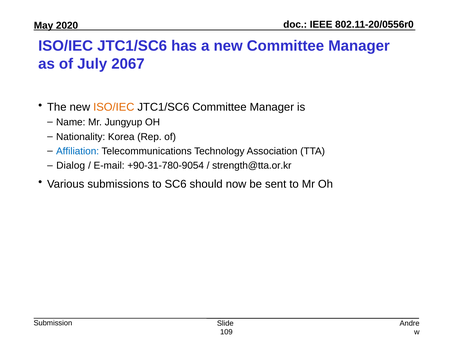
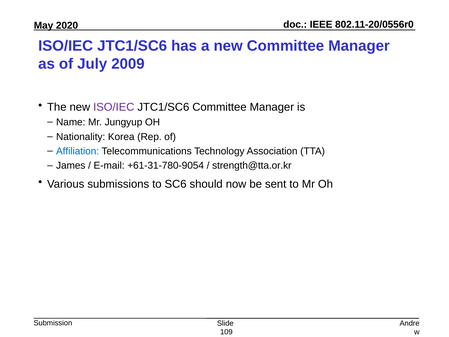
2067: 2067 -> 2009
ISO/IEC at (114, 107) colour: orange -> purple
Dialog: Dialog -> James
+90-31-780-9054: +90-31-780-9054 -> +61-31-780-9054
